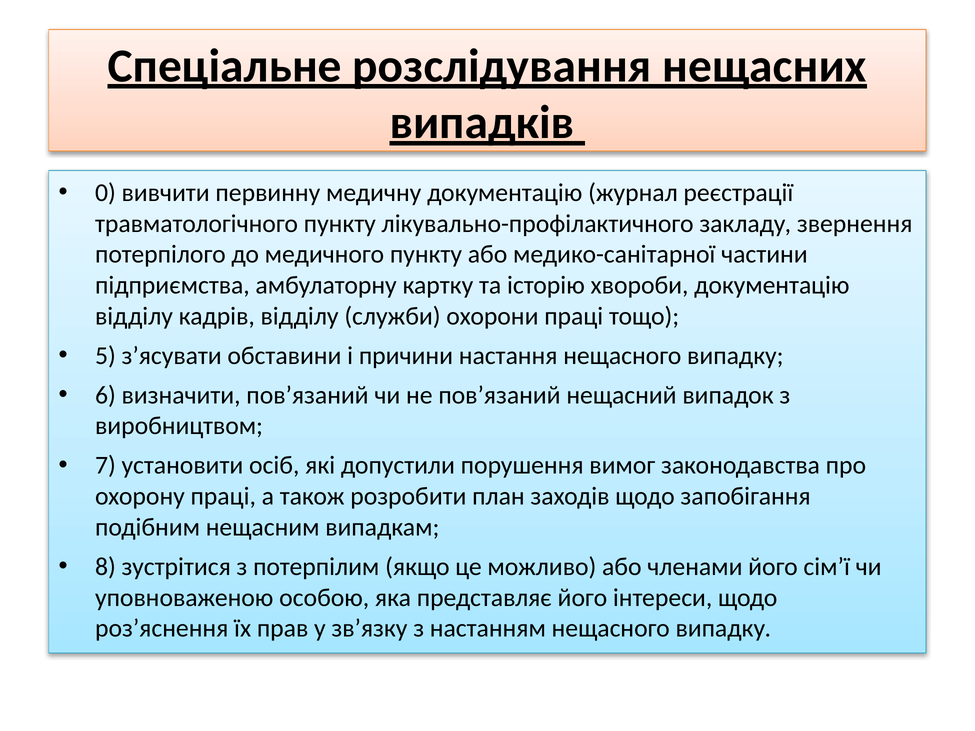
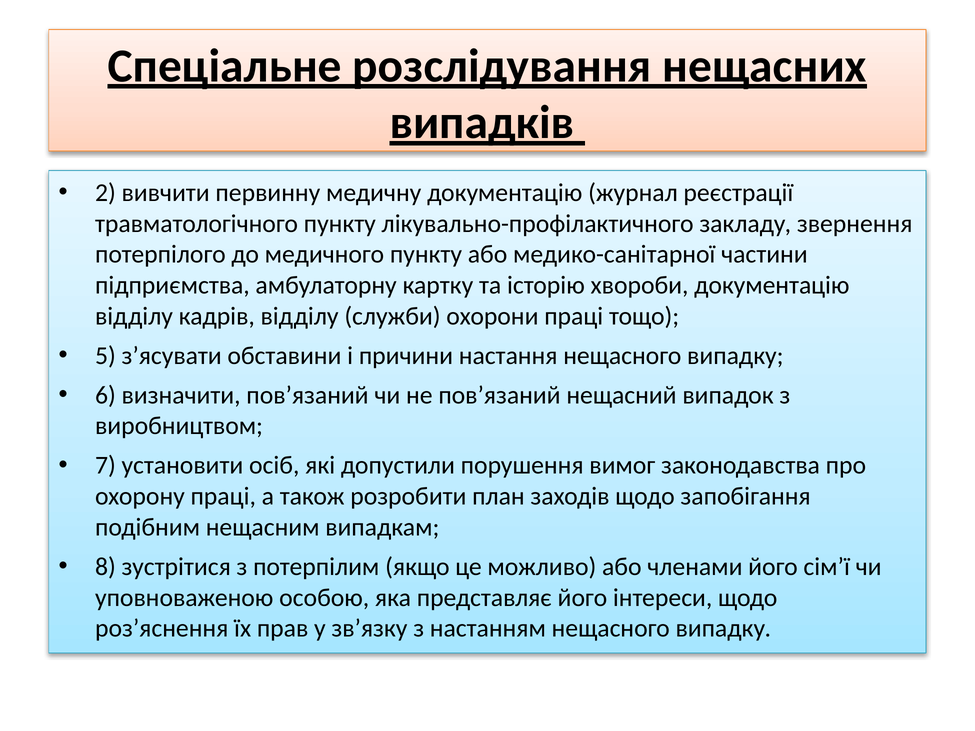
0: 0 -> 2
